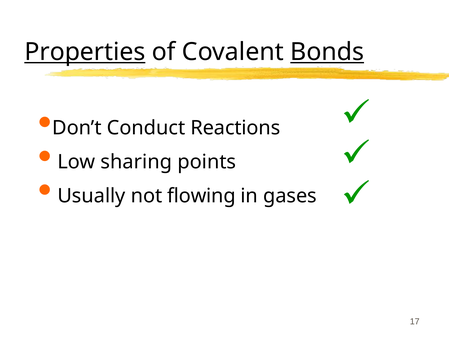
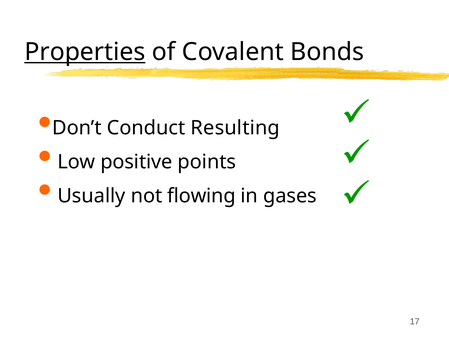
Bonds underline: present -> none
Reactions: Reactions -> Resulting
sharing: sharing -> positive
